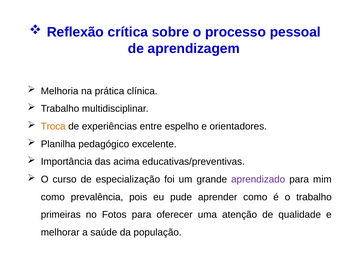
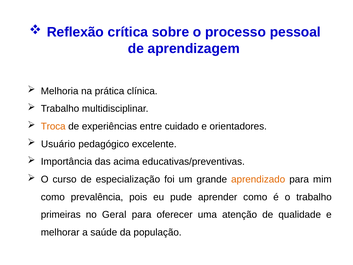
espelho: espelho -> cuidado
Planilha: Planilha -> Usuário
aprendizado colour: purple -> orange
Fotos: Fotos -> Geral
